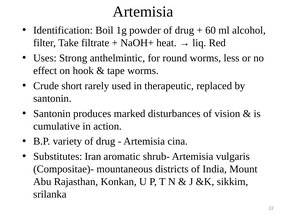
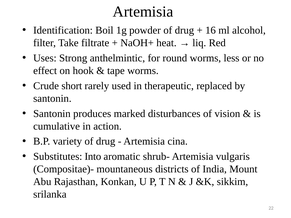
60: 60 -> 16
Iran: Iran -> Into
